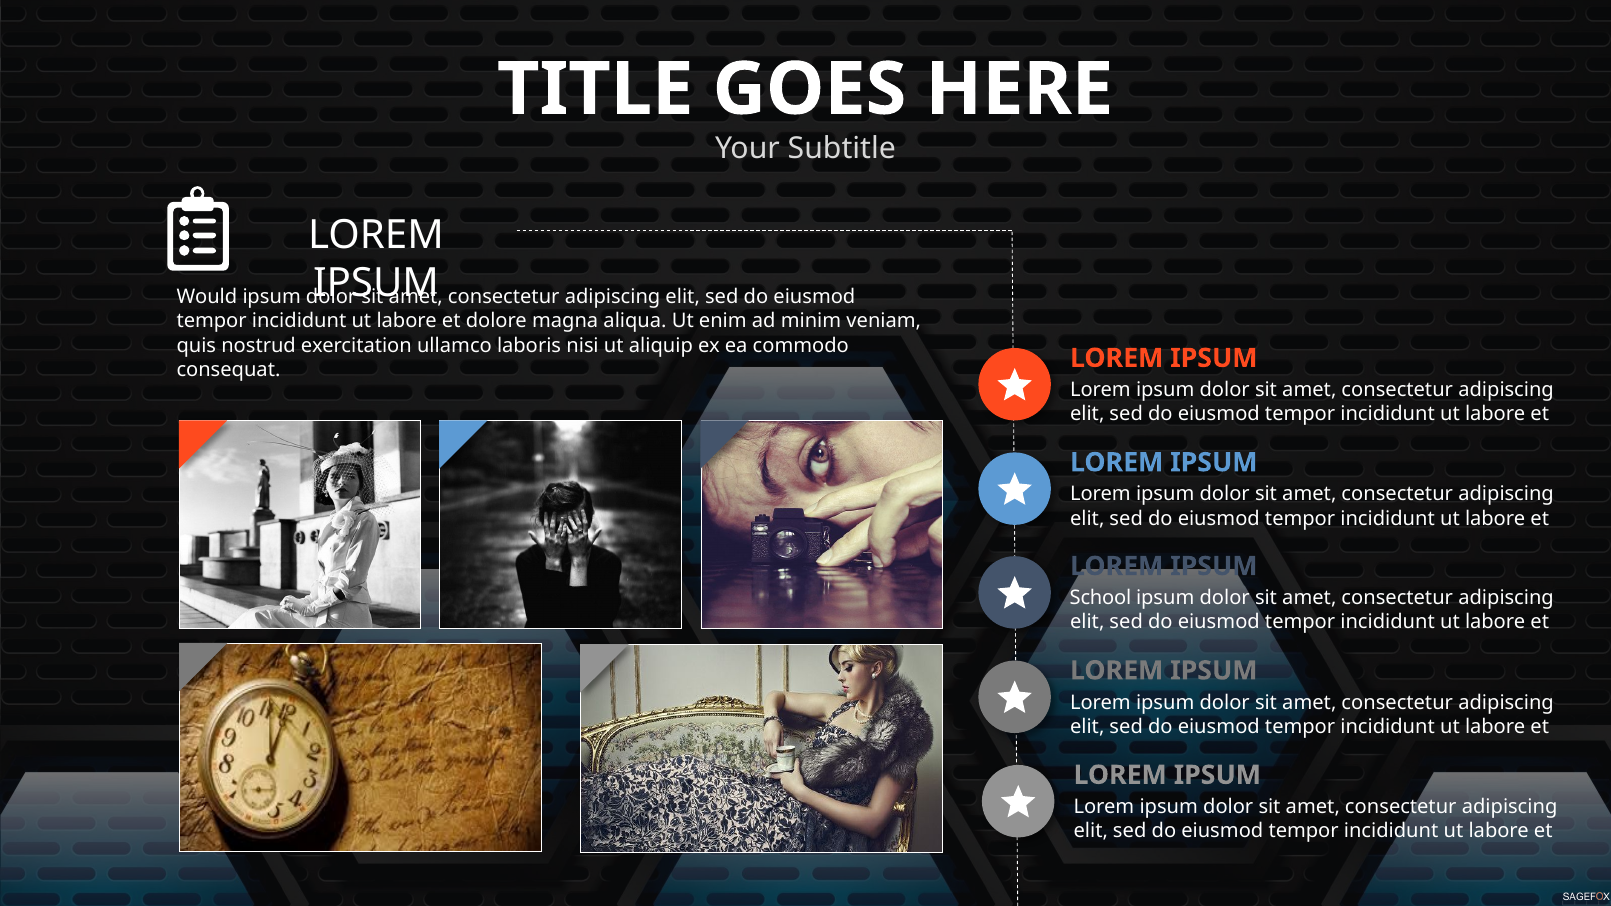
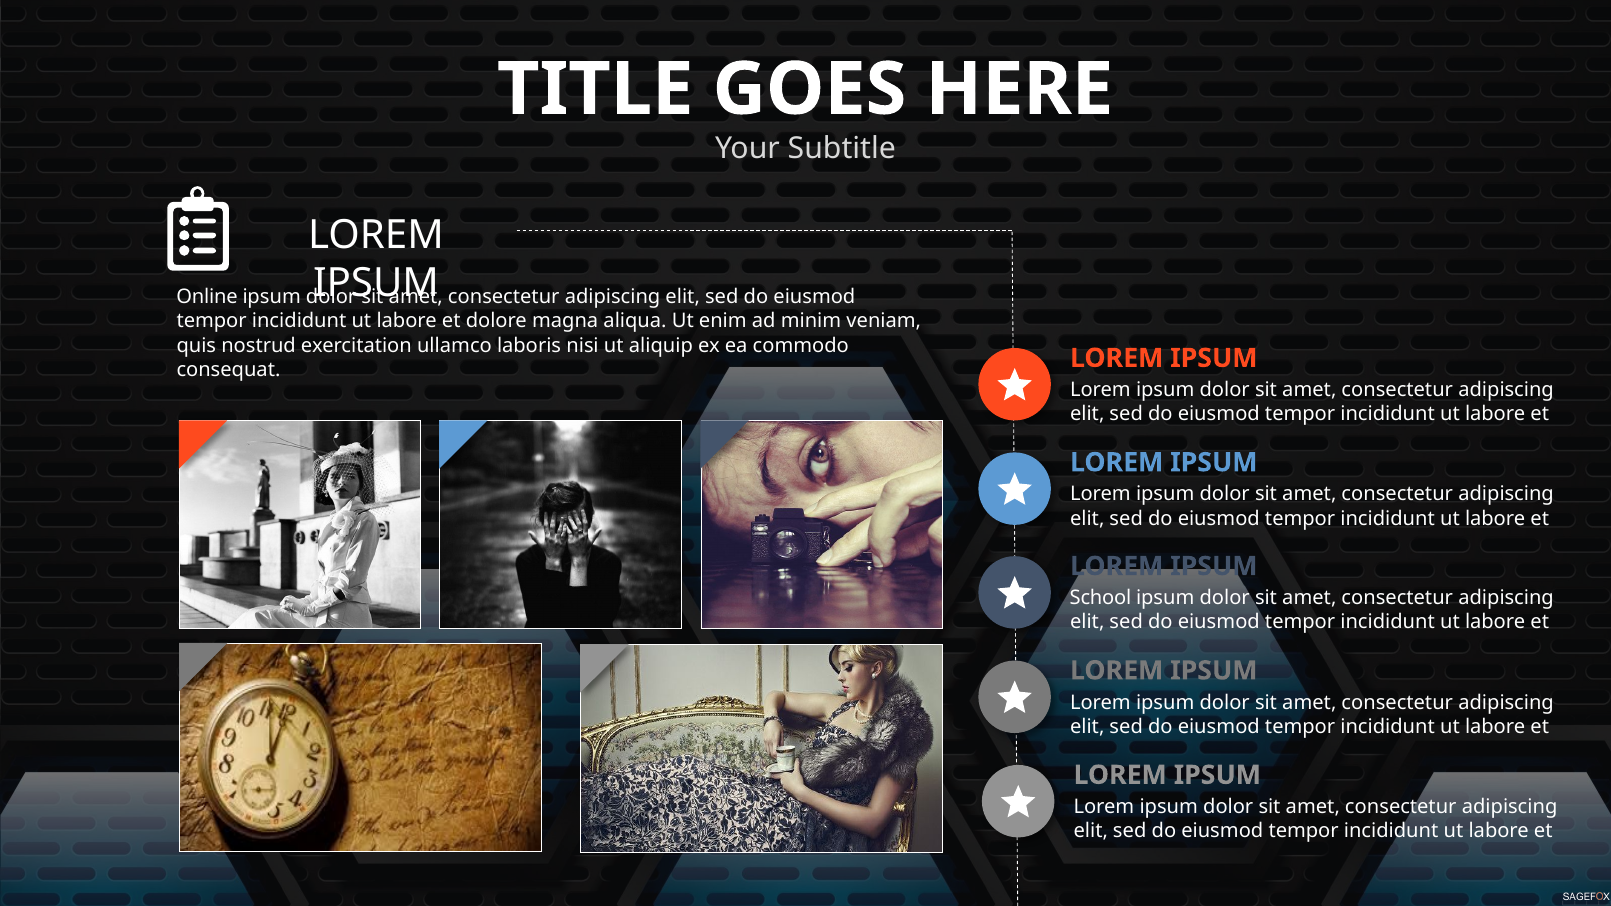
Would: Would -> Online
